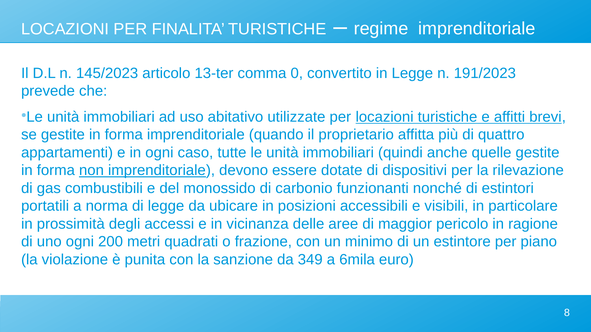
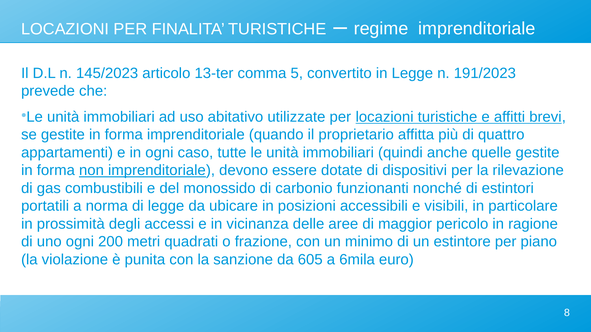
0: 0 -> 5
349: 349 -> 605
